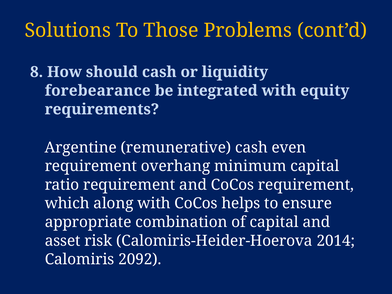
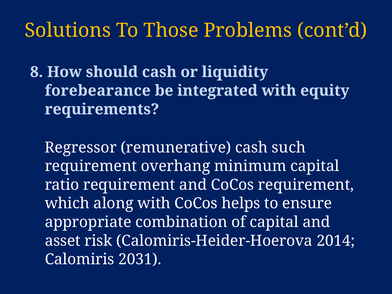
Argentine: Argentine -> Regressor
even: even -> such
2092: 2092 -> 2031
